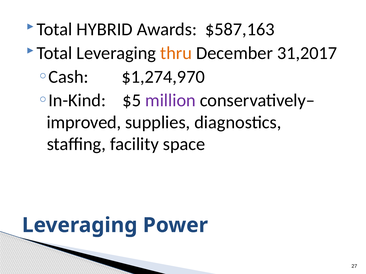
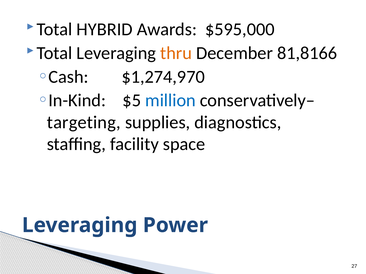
$587,163: $587,163 -> $595,000
31,2017: 31,2017 -> 81,8166
million colour: purple -> blue
improved: improved -> targeting
